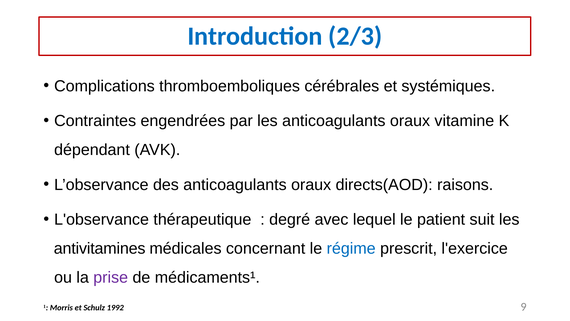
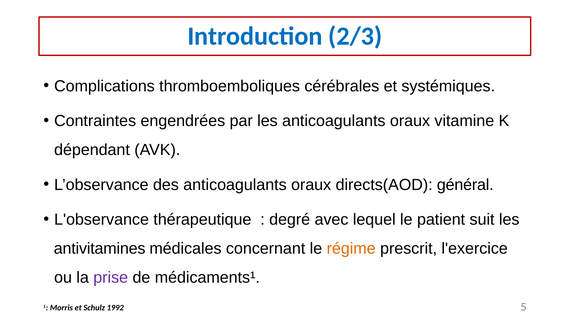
raisons: raisons -> général
régime colour: blue -> orange
9: 9 -> 5
